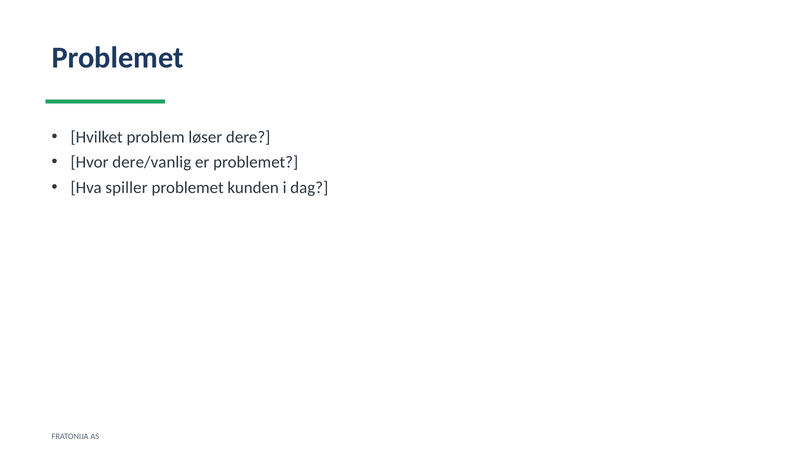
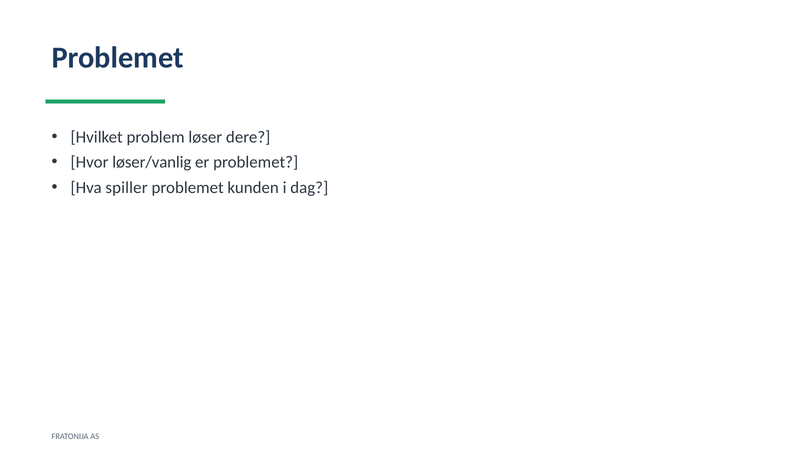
dere/vanlig: dere/vanlig -> løser/vanlig
